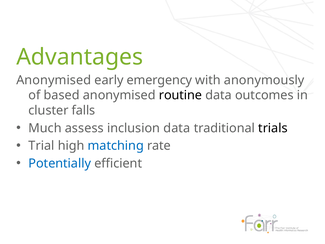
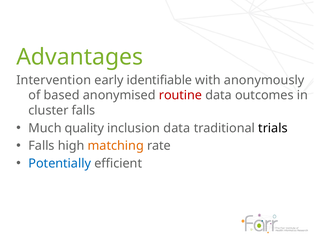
Anonymised at (54, 80): Anonymised -> Intervention
emergency: emergency -> identifiable
routine colour: black -> red
assess: assess -> quality
Trial at (41, 146): Trial -> Falls
matching colour: blue -> orange
